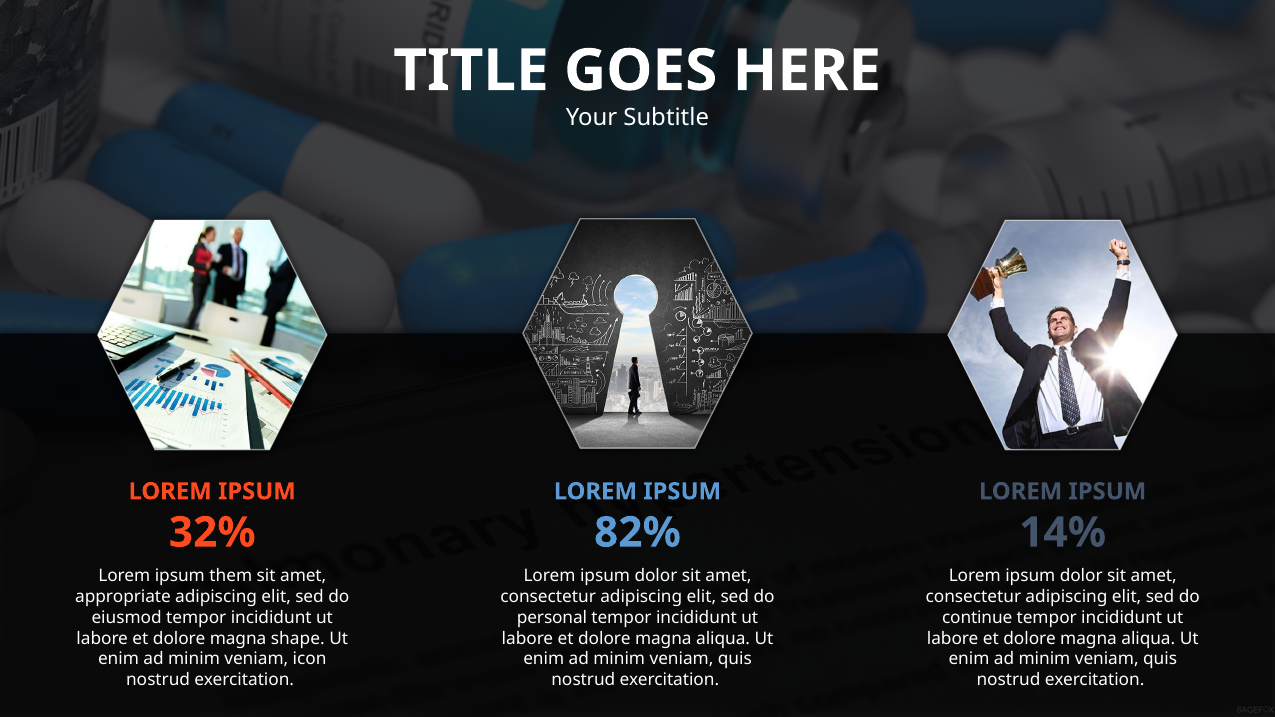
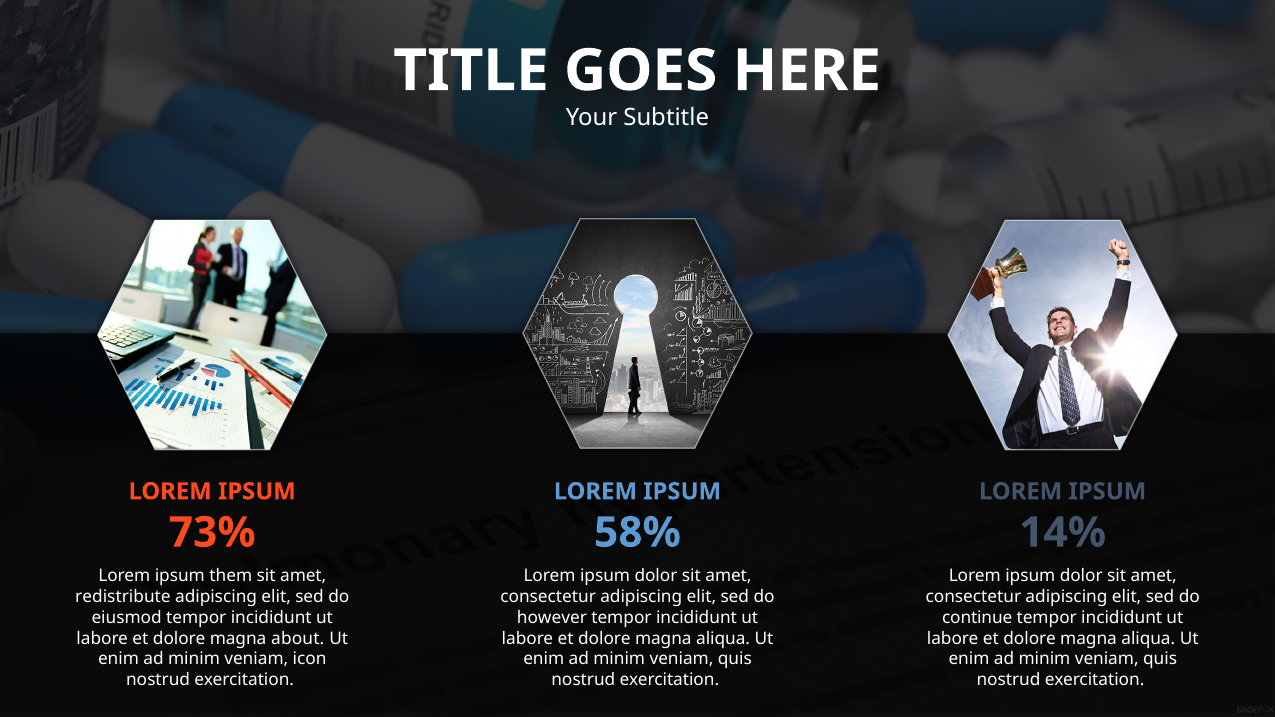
32%: 32% -> 73%
82%: 82% -> 58%
appropriate: appropriate -> redistribute
personal: personal -> however
shape: shape -> about
